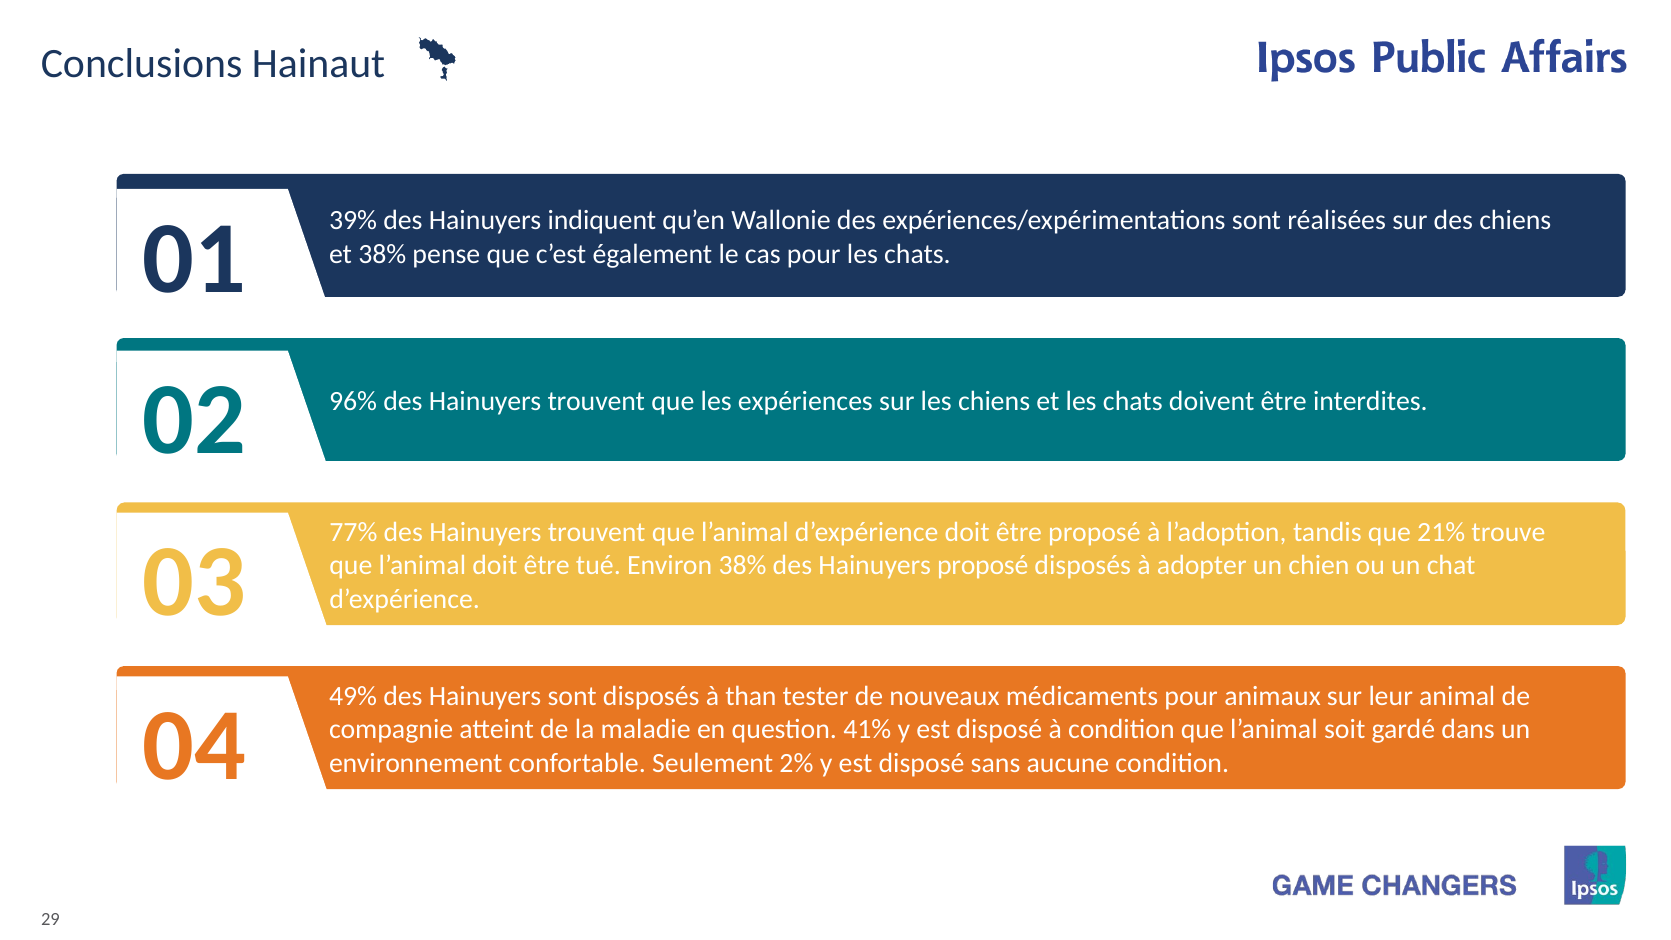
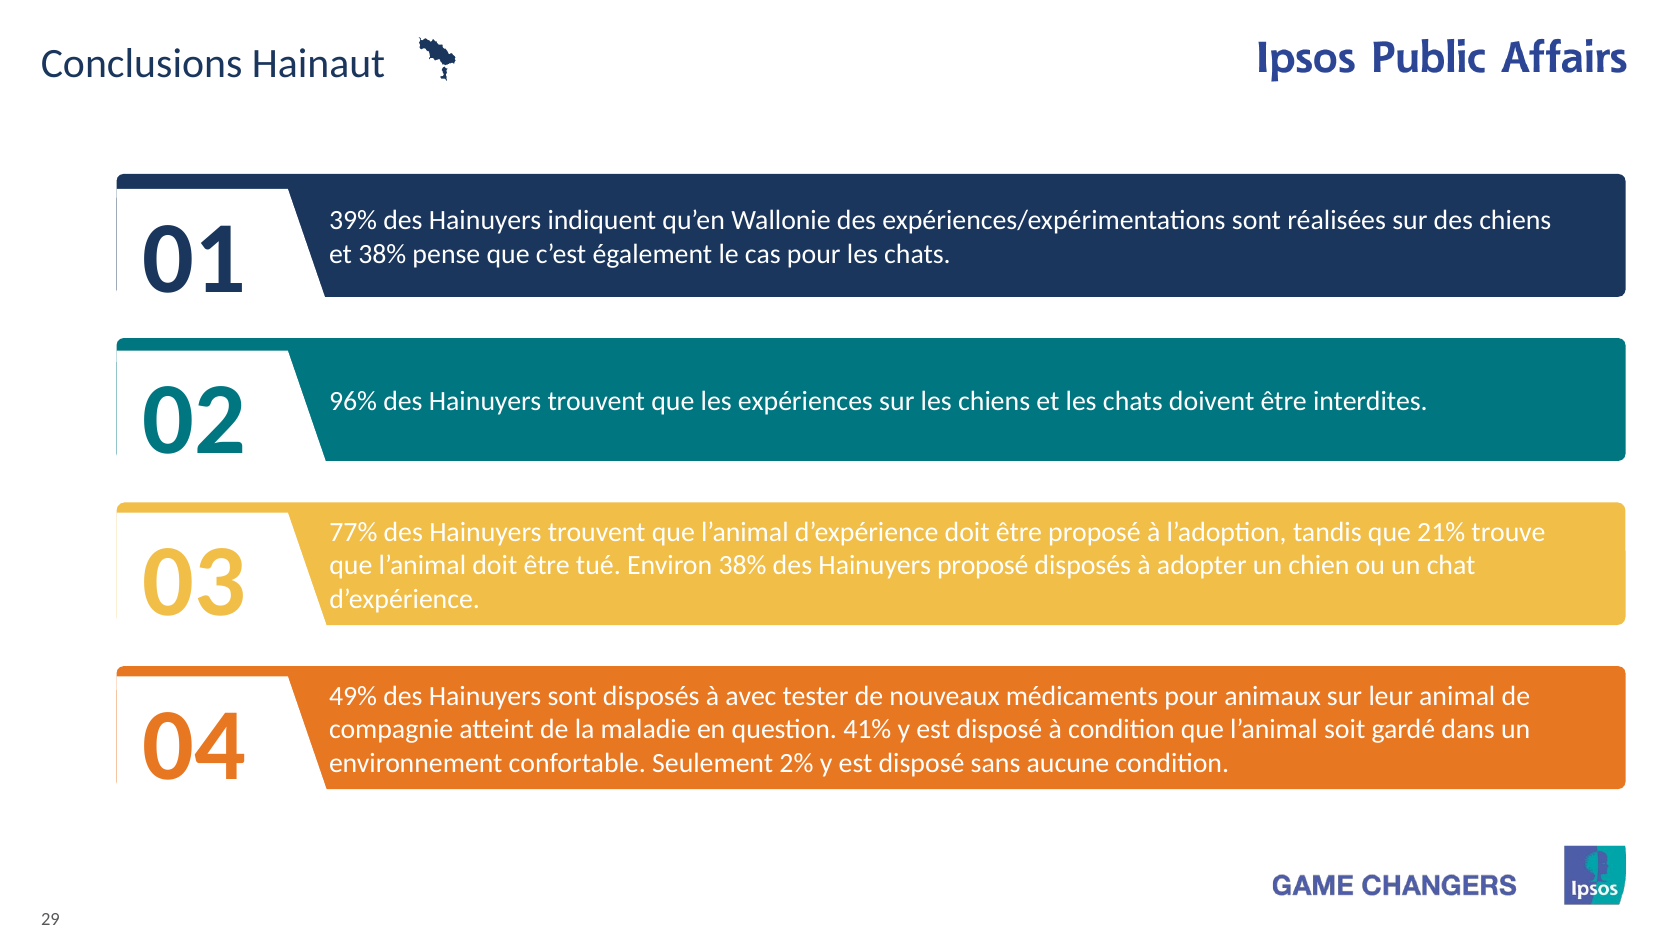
than: than -> avec
